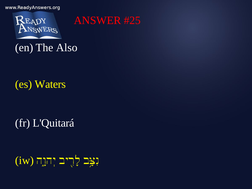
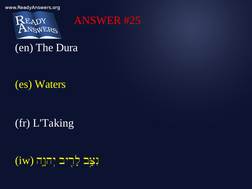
Also: Also -> Dura
L'Quitará: L'Quitará -> L'Taking
